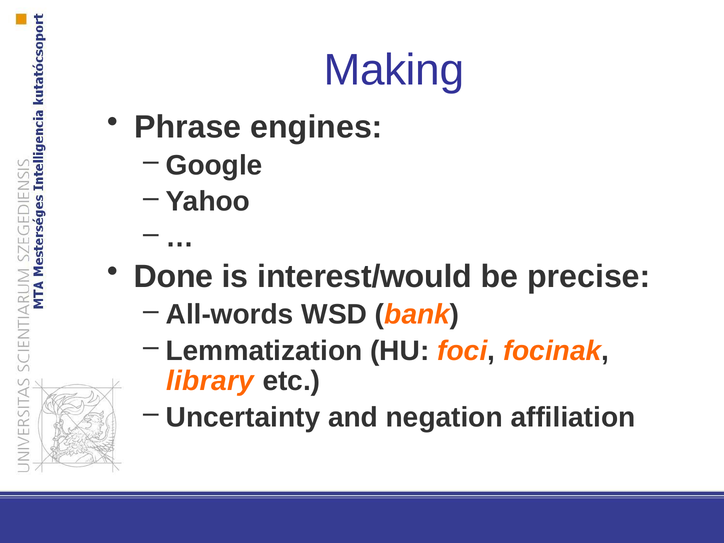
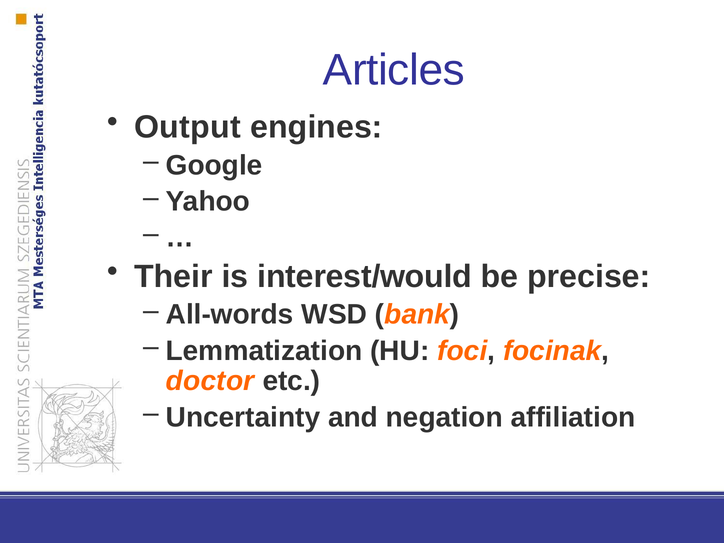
Making: Making -> Articles
Phrase: Phrase -> Output
Done: Done -> Their
library: library -> doctor
